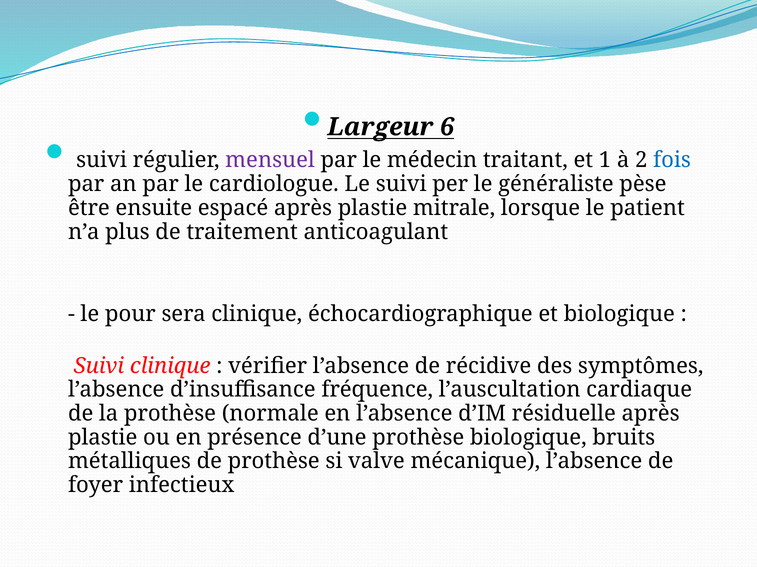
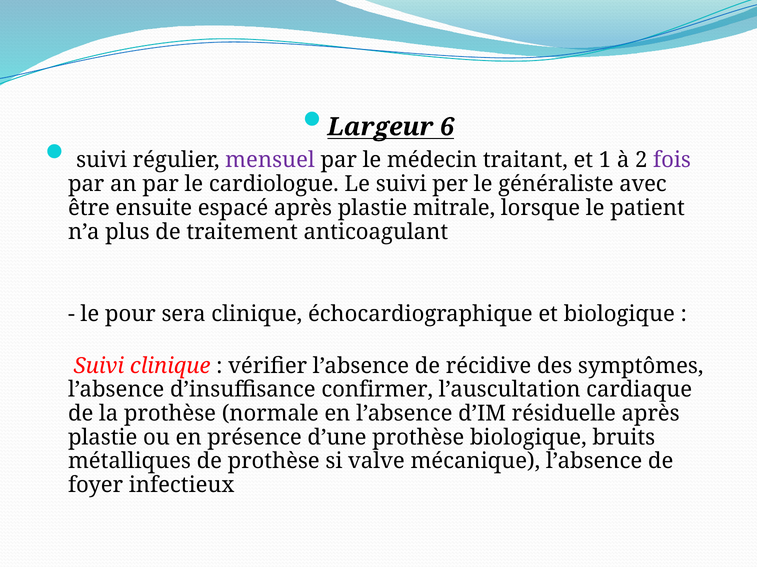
fois colour: blue -> purple
pèse: pèse -> avec
fréquence: fréquence -> confirmer
